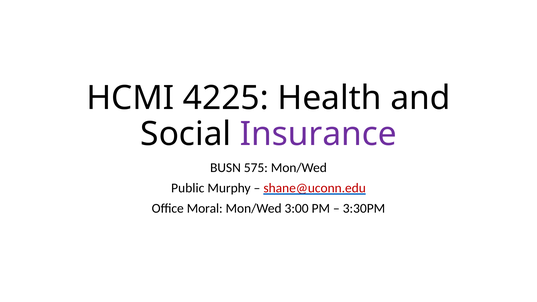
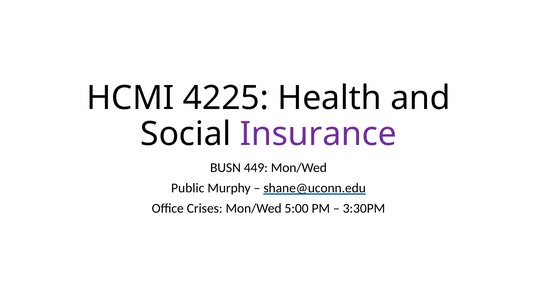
575: 575 -> 449
shane@uconn.edu colour: red -> black
Moral: Moral -> Crises
3:00: 3:00 -> 5:00
